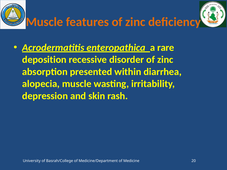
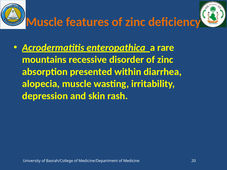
deposition: deposition -> mountains
